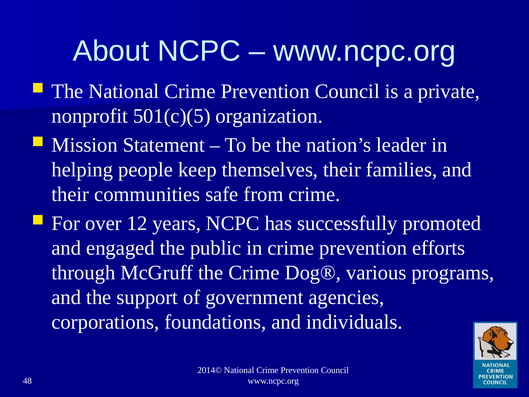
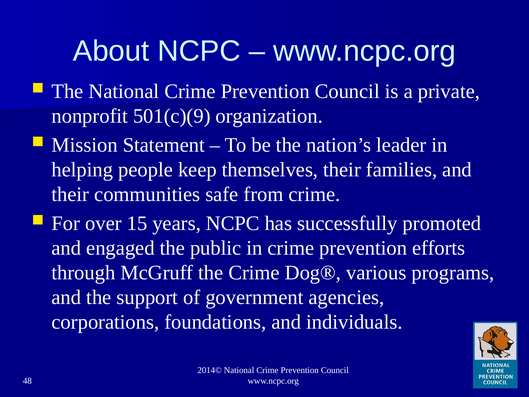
501(c)(5: 501(c)(5 -> 501(c)(9
12: 12 -> 15
